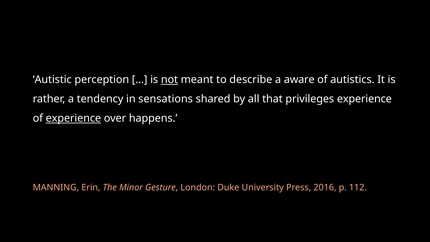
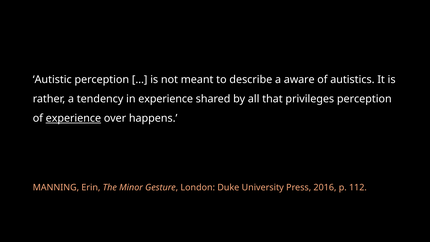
not underline: present -> none
in sensations: sensations -> experience
privileges experience: experience -> perception
